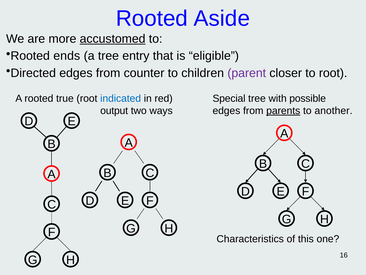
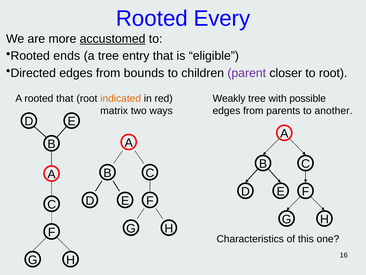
Aside: Aside -> Every
counter: counter -> bounds
rooted true: true -> that
indicated colour: blue -> orange
Special: Special -> Weakly
output: output -> matrix
parents underline: present -> none
